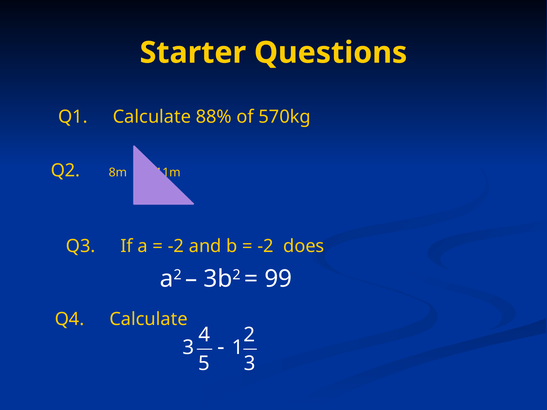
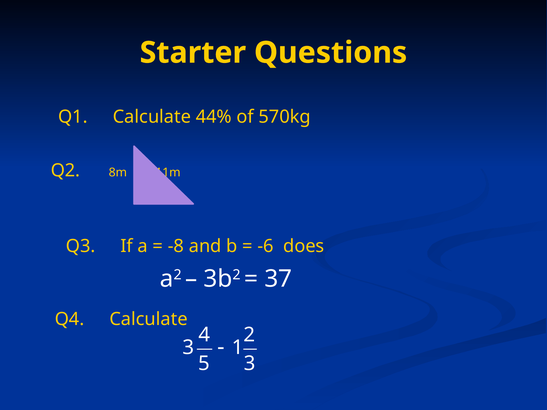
88%: 88% -> 44%
-2 at (176, 246): -2 -> -8
-2 at (266, 246): -2 -> -6
99: 99 -> 37
